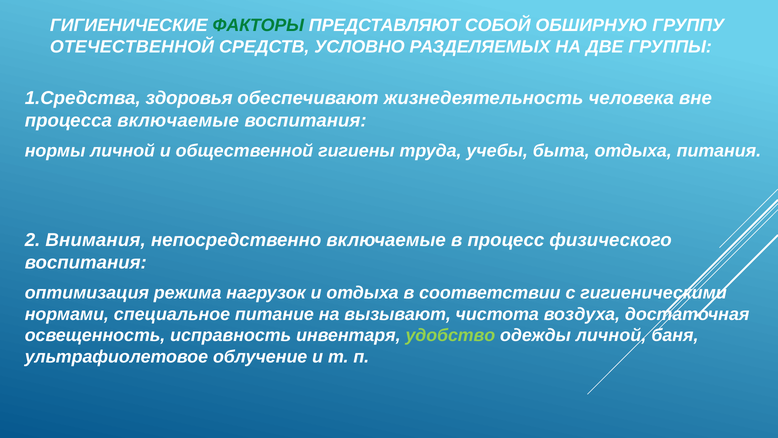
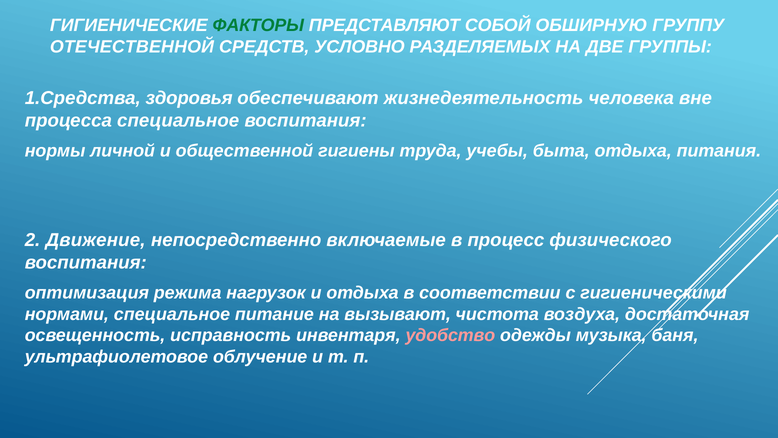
процесса включаемые: включаемые -> специальное
Внимания: Внимания -> Движение
удобство colour: light green -> pink
одежды личной: личной -> музыка
